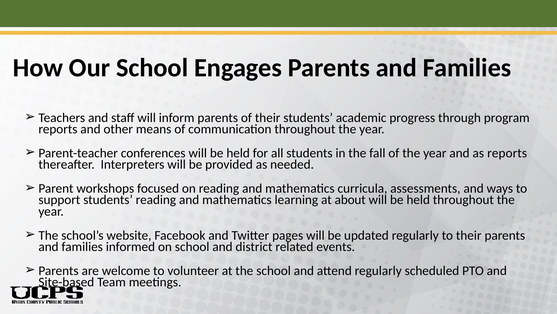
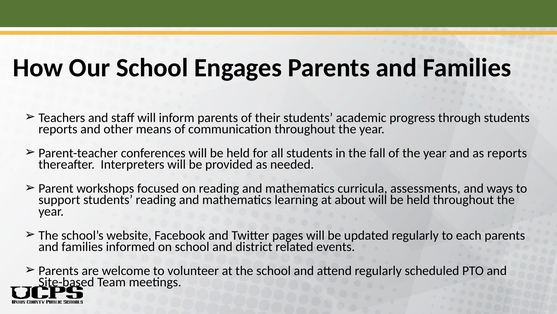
through program: program -> students
to their: their -> each
